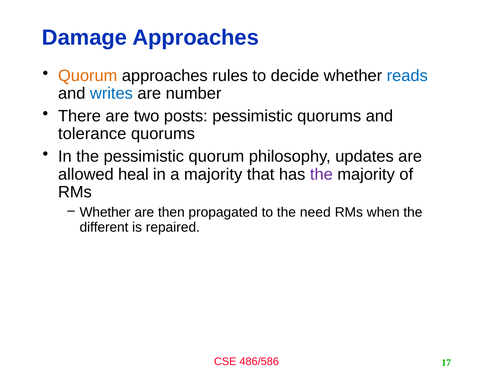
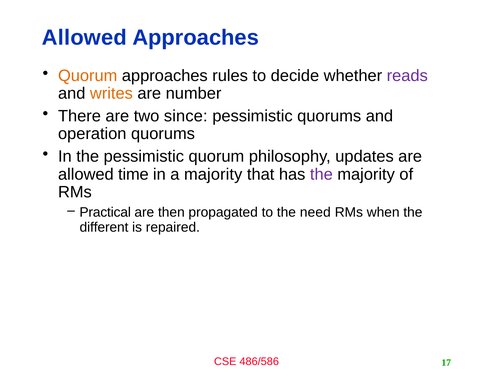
Damage at (85, 38): Damage -> Allowed
reads colour: blue -> purple
writes colour: blue -> orange
posts: posts -> since
tolerance: tolerance -> operation
heal: heal -> time
Whether at (105, 212): Whether -> Practical
